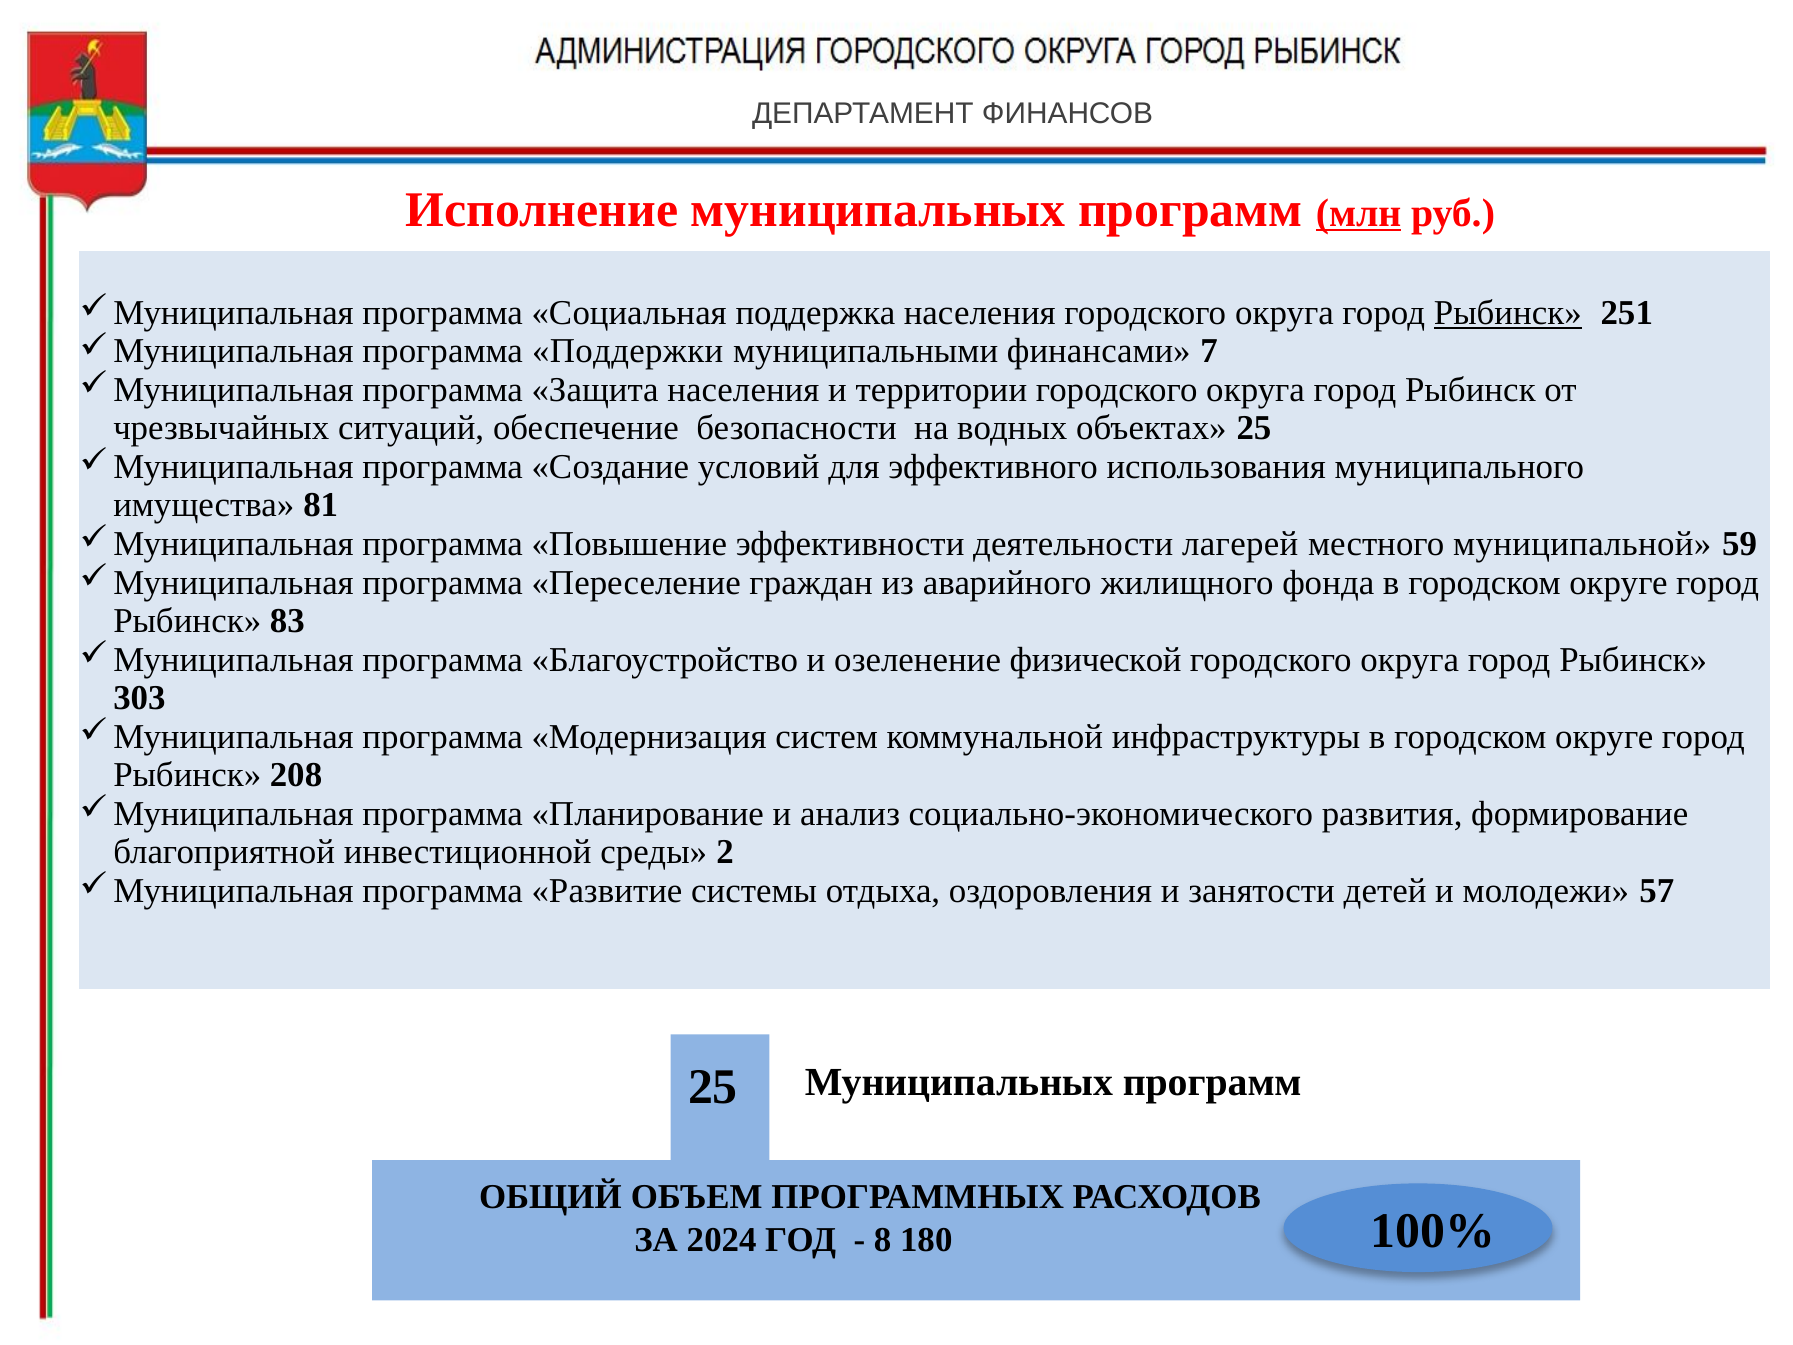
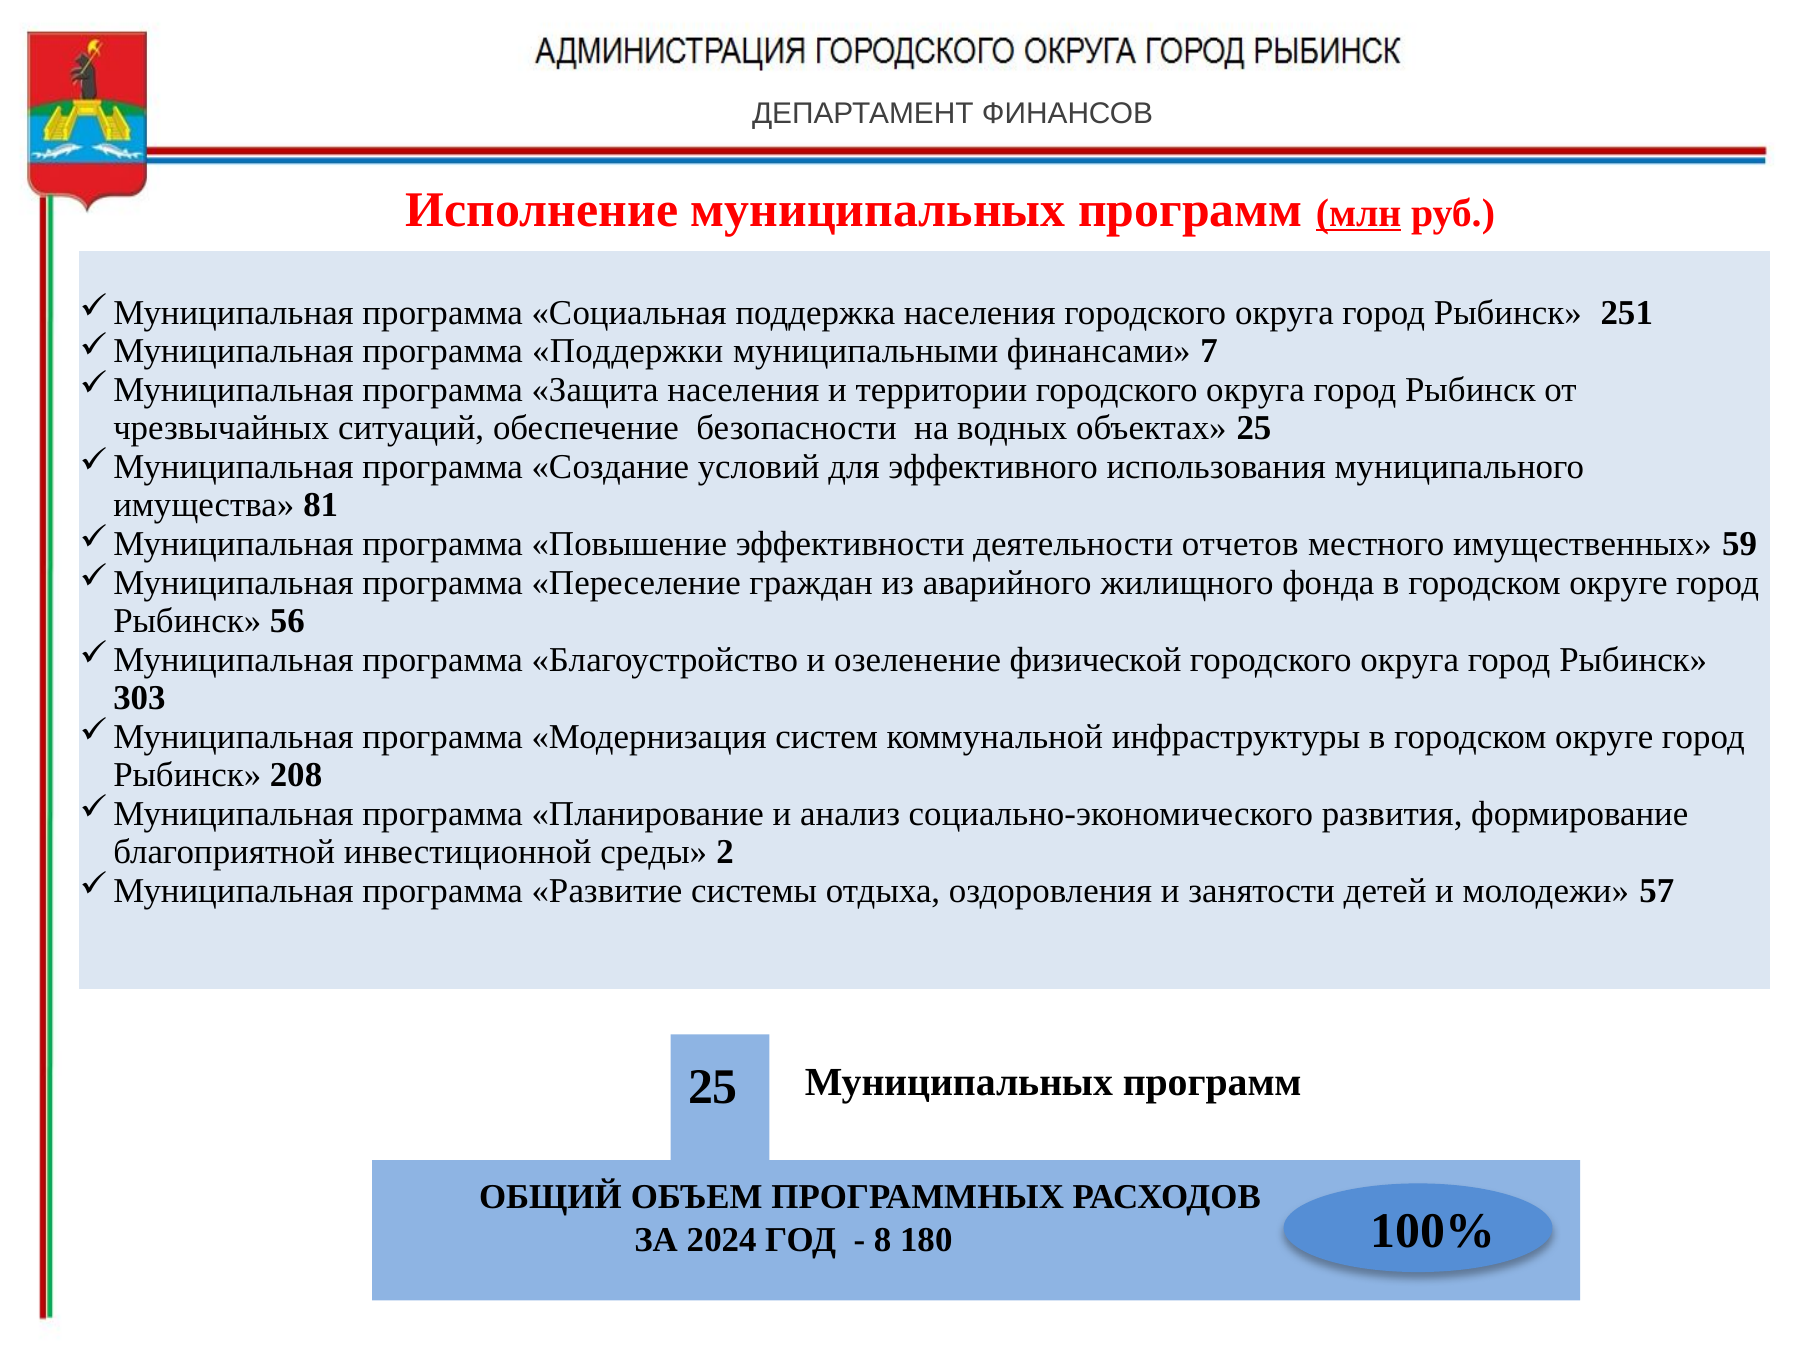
Рыбинск at (1508, 313) underline: present -> none
лагерей: лагерей -> отчетов
муниципальной: муниципальной -> имущественных
83: 83 -> 56
